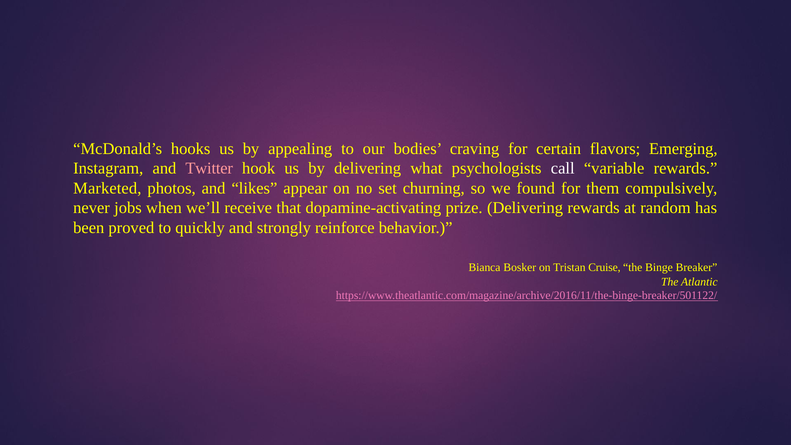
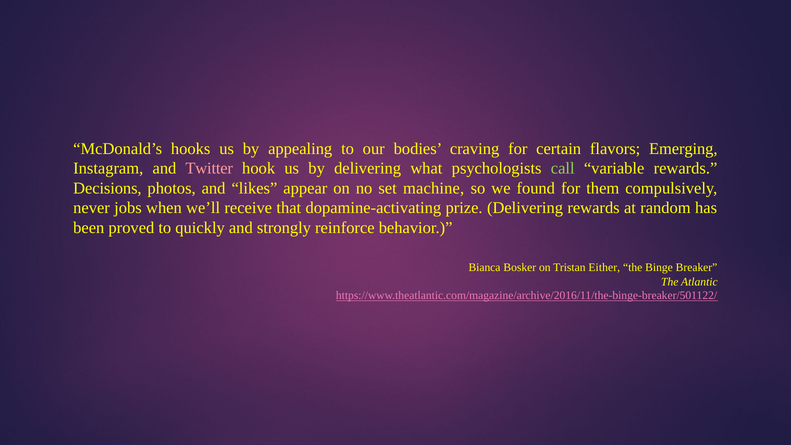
call colour: white -> light green
Marketed: Marketed -> Decisions
churning: churning -> machine
Cruise: Cruise -> Either
